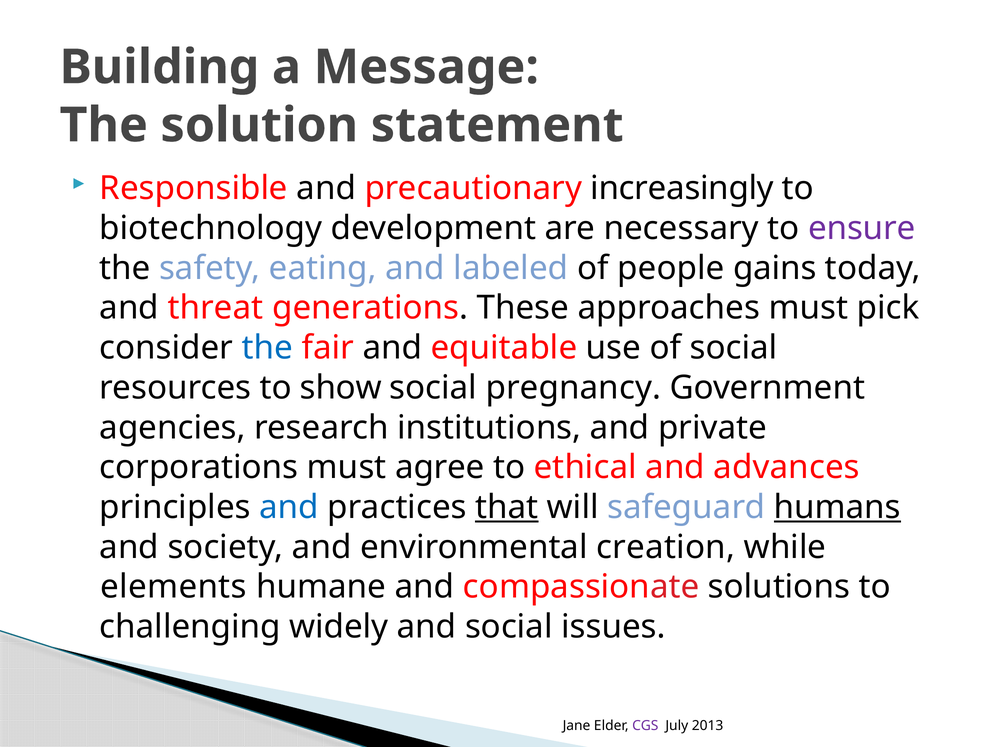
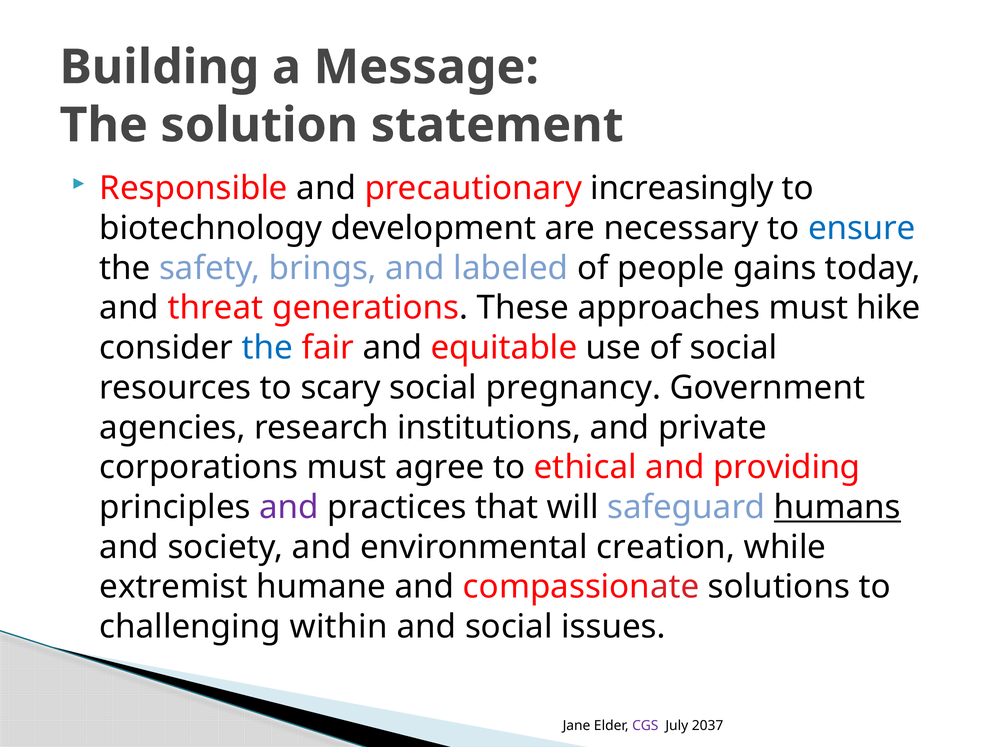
ensure colour: purple -> blue
eating: eating -> brings
pick: pick -> hike
show: show -> scary
advances: advances -> providing
and at (289, 507) colour: blue -> purple
that underline: present -> none
elements: elements -> extremist
widely: widely -> within
2013: 2013 -> 2037
